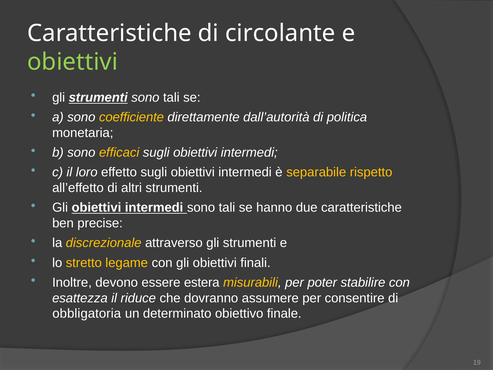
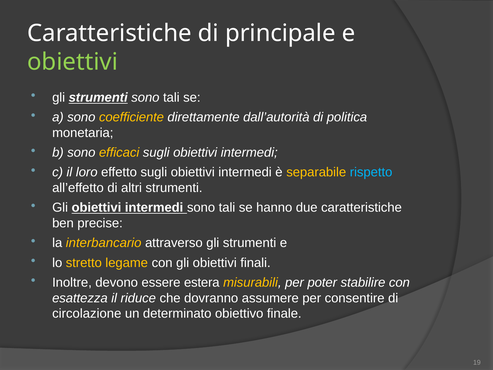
circolante: circolante -> principale
rispetto colour: yellow -> light blue
discrezionale: discrezionale -> interbancario
obbligatoria: obbligatoria -> circolazione
